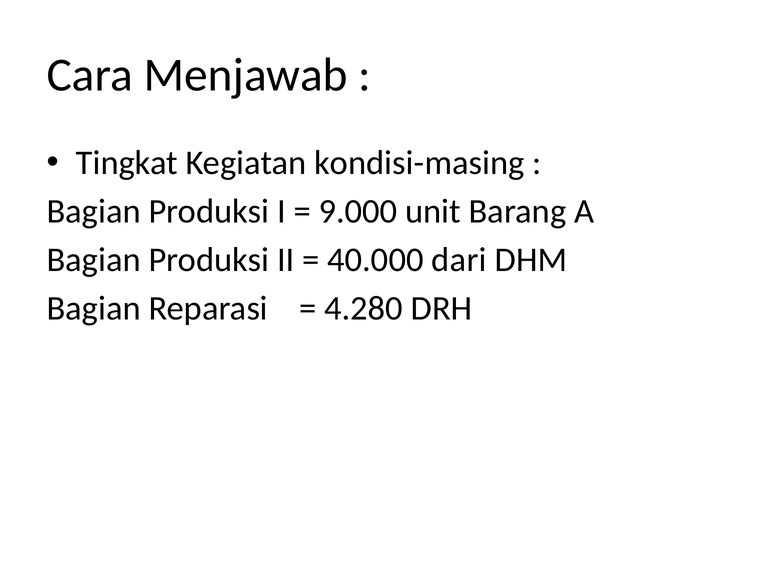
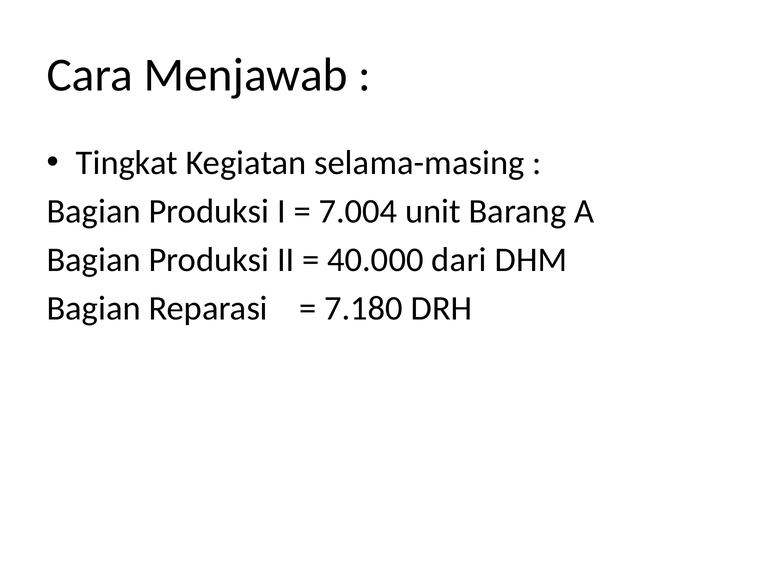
kondisi-masing: kondisi-masing -> selama-masing
9.000: 9.000 -> 7.004
4.280: 4.280 -> 7.180
